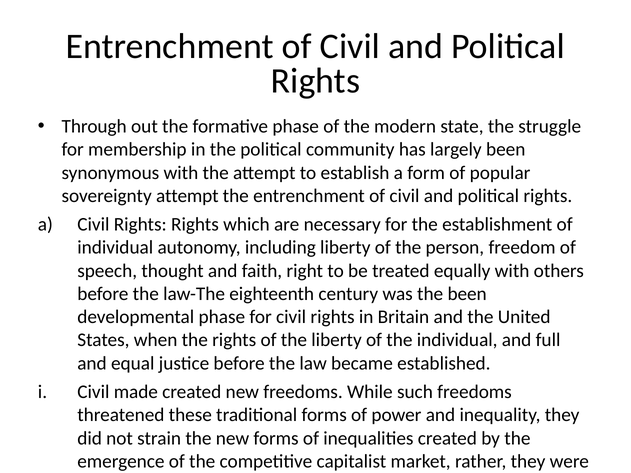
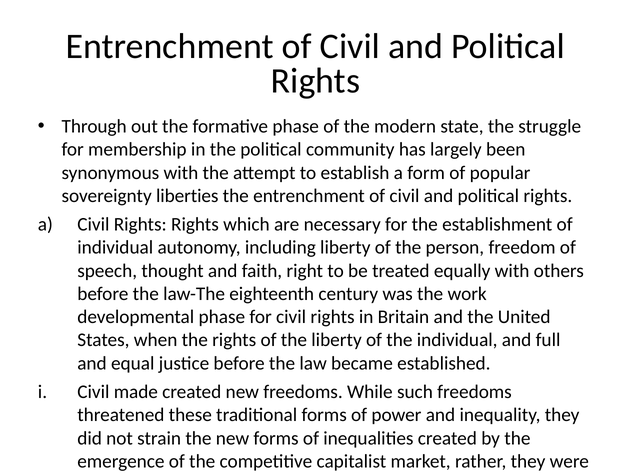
sovereignty attempt: attempt -> liberties
the been: been -> work
